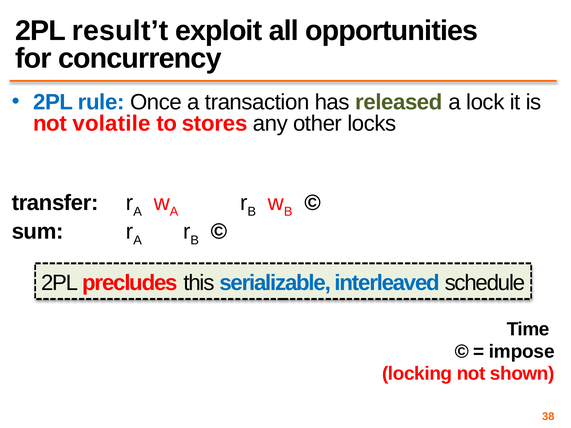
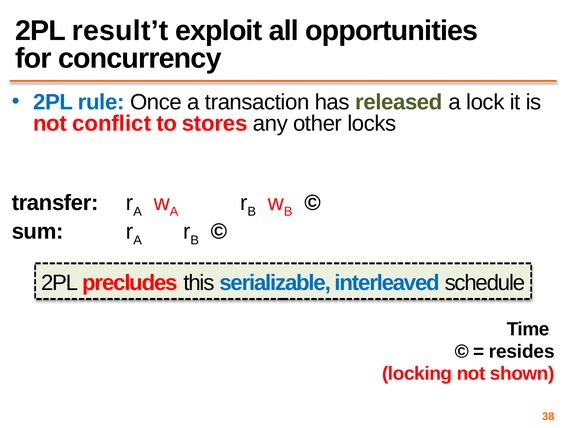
volatile: volatile -> conflict
impose: impose -> resides
